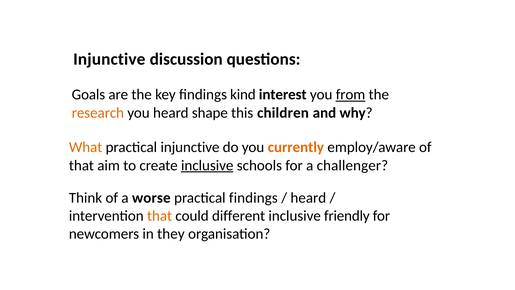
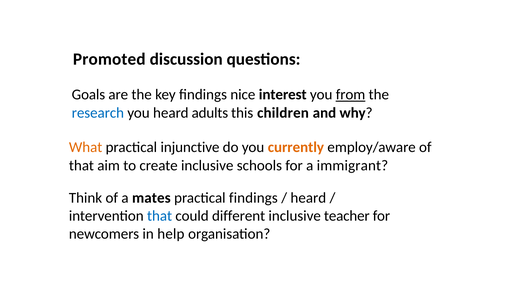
Injunctive at (109, 59): Injunctive -> Promoted
kind: kind -> nice
research colour: orange -> blue
shape: shape -> adults
inclusive at (207, 165) underline: present -> none
challenger: challenger -> immigrant
worse: worse -> mates
that at (160, 216) colour: orange -> blue
friendly: friendly -> teacher
they: they -> help
